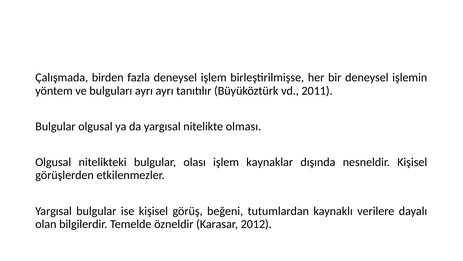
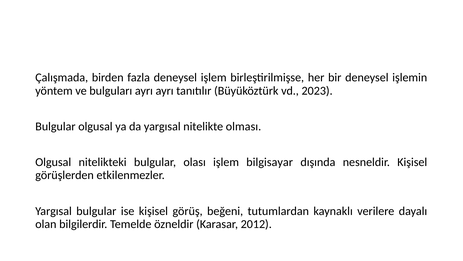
2011: 2011 -> 2023
kaynaklar: kaynaklar -> bilgisayar
